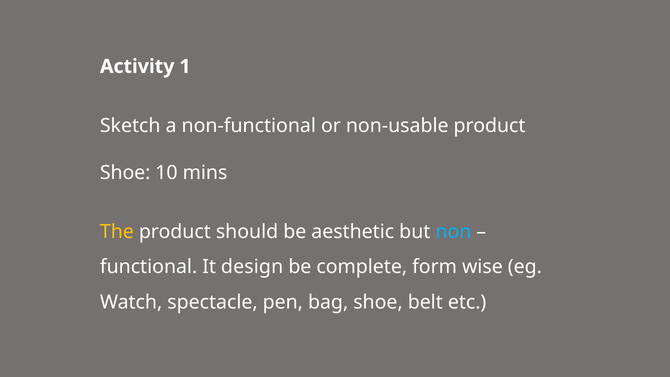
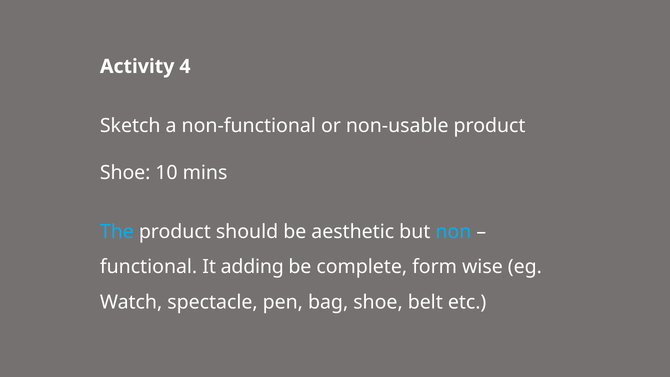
1: 1 -> 4
The colour: yellow -> light blue
design: design -> adding
